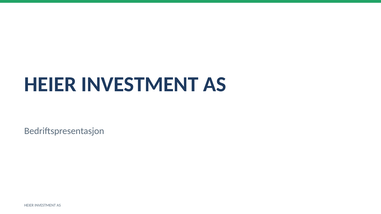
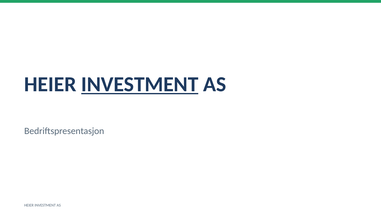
INVESTMENT at (140, 85) underline: none -> present
